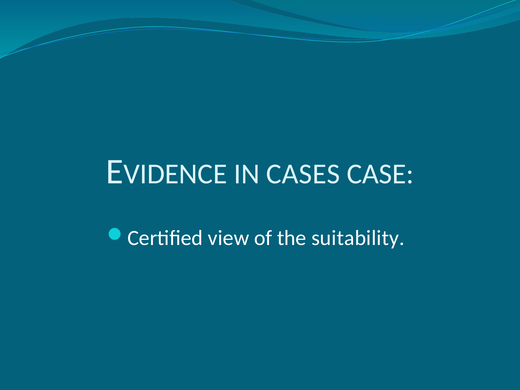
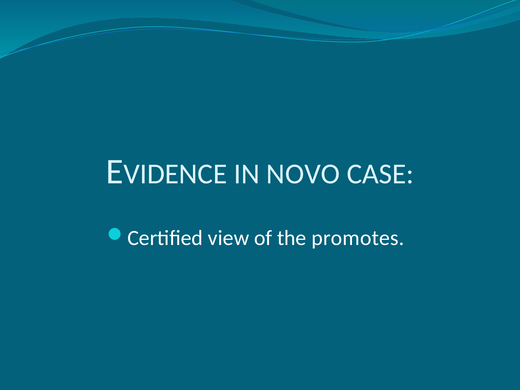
CASES: CASES -> NOVO
suitability: suitability -> promotes
